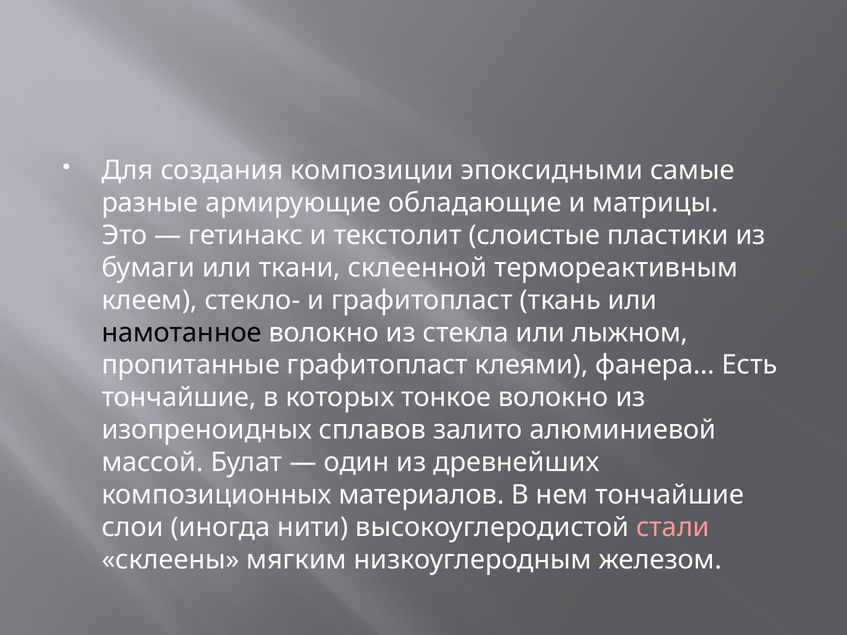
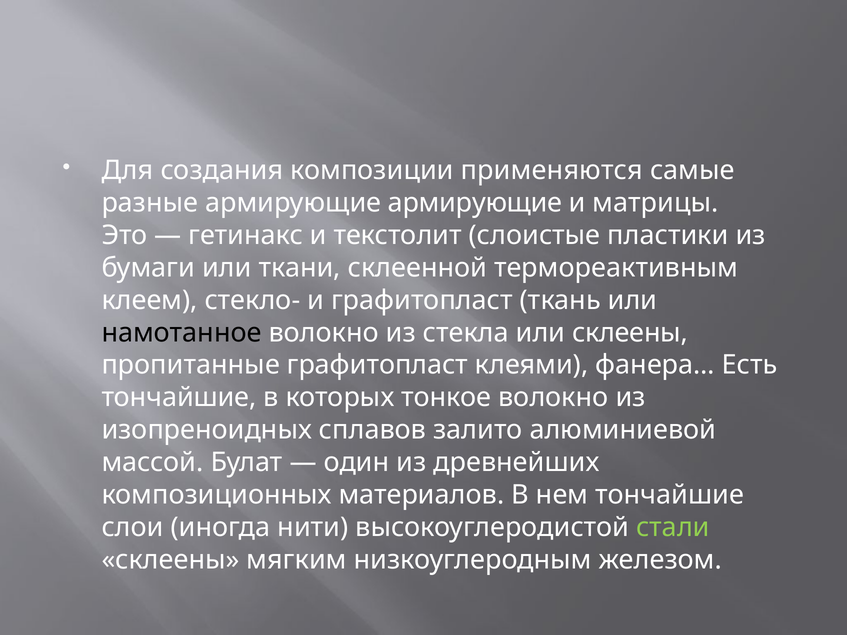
эпоксидными: эпоксидными -> применяются
армирующие обладающие: обладающие -> армирующие
или лыжном: лыжном -> склеены
стали colour: pink -> light green
